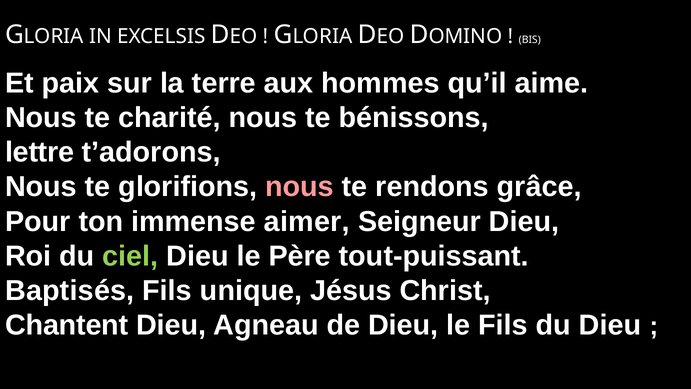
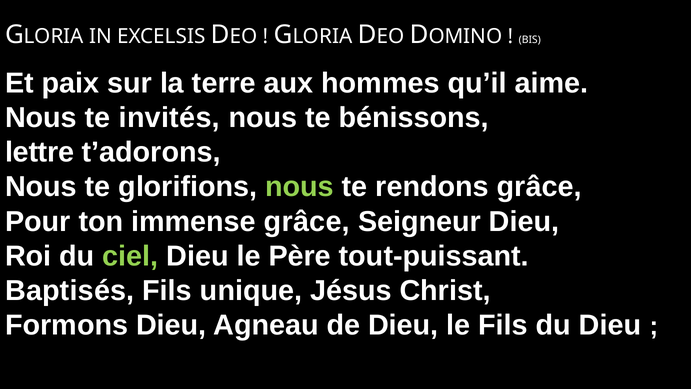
charité: charité -> invités
nous at (300, 187) colour: pink -> light green
immense aimer: aimer -> grâce
Chantent: Chantent -> Formons
